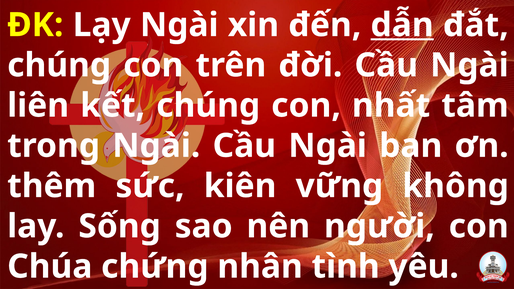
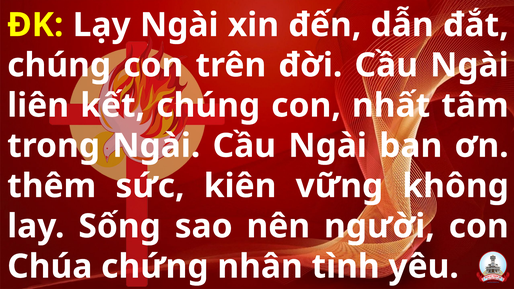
dẫn underline: present -> none
